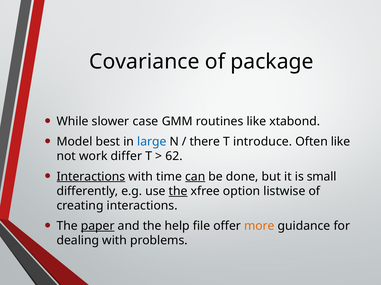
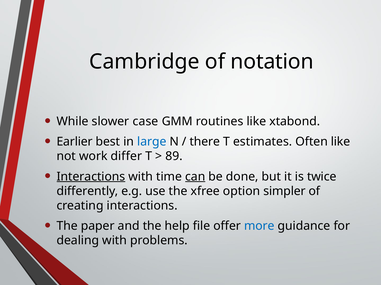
Covariance: Covariance -> Cambridge
package: package -> notation
Model: Model -> Earlier
introduce: introduce -> estimates
62: 62 -> 89
small: small -> twice
the at (178, 192) underline: present -> none
listwise: listwise -> simpler
paper underline: present -> none
more colour: orange -> blue
